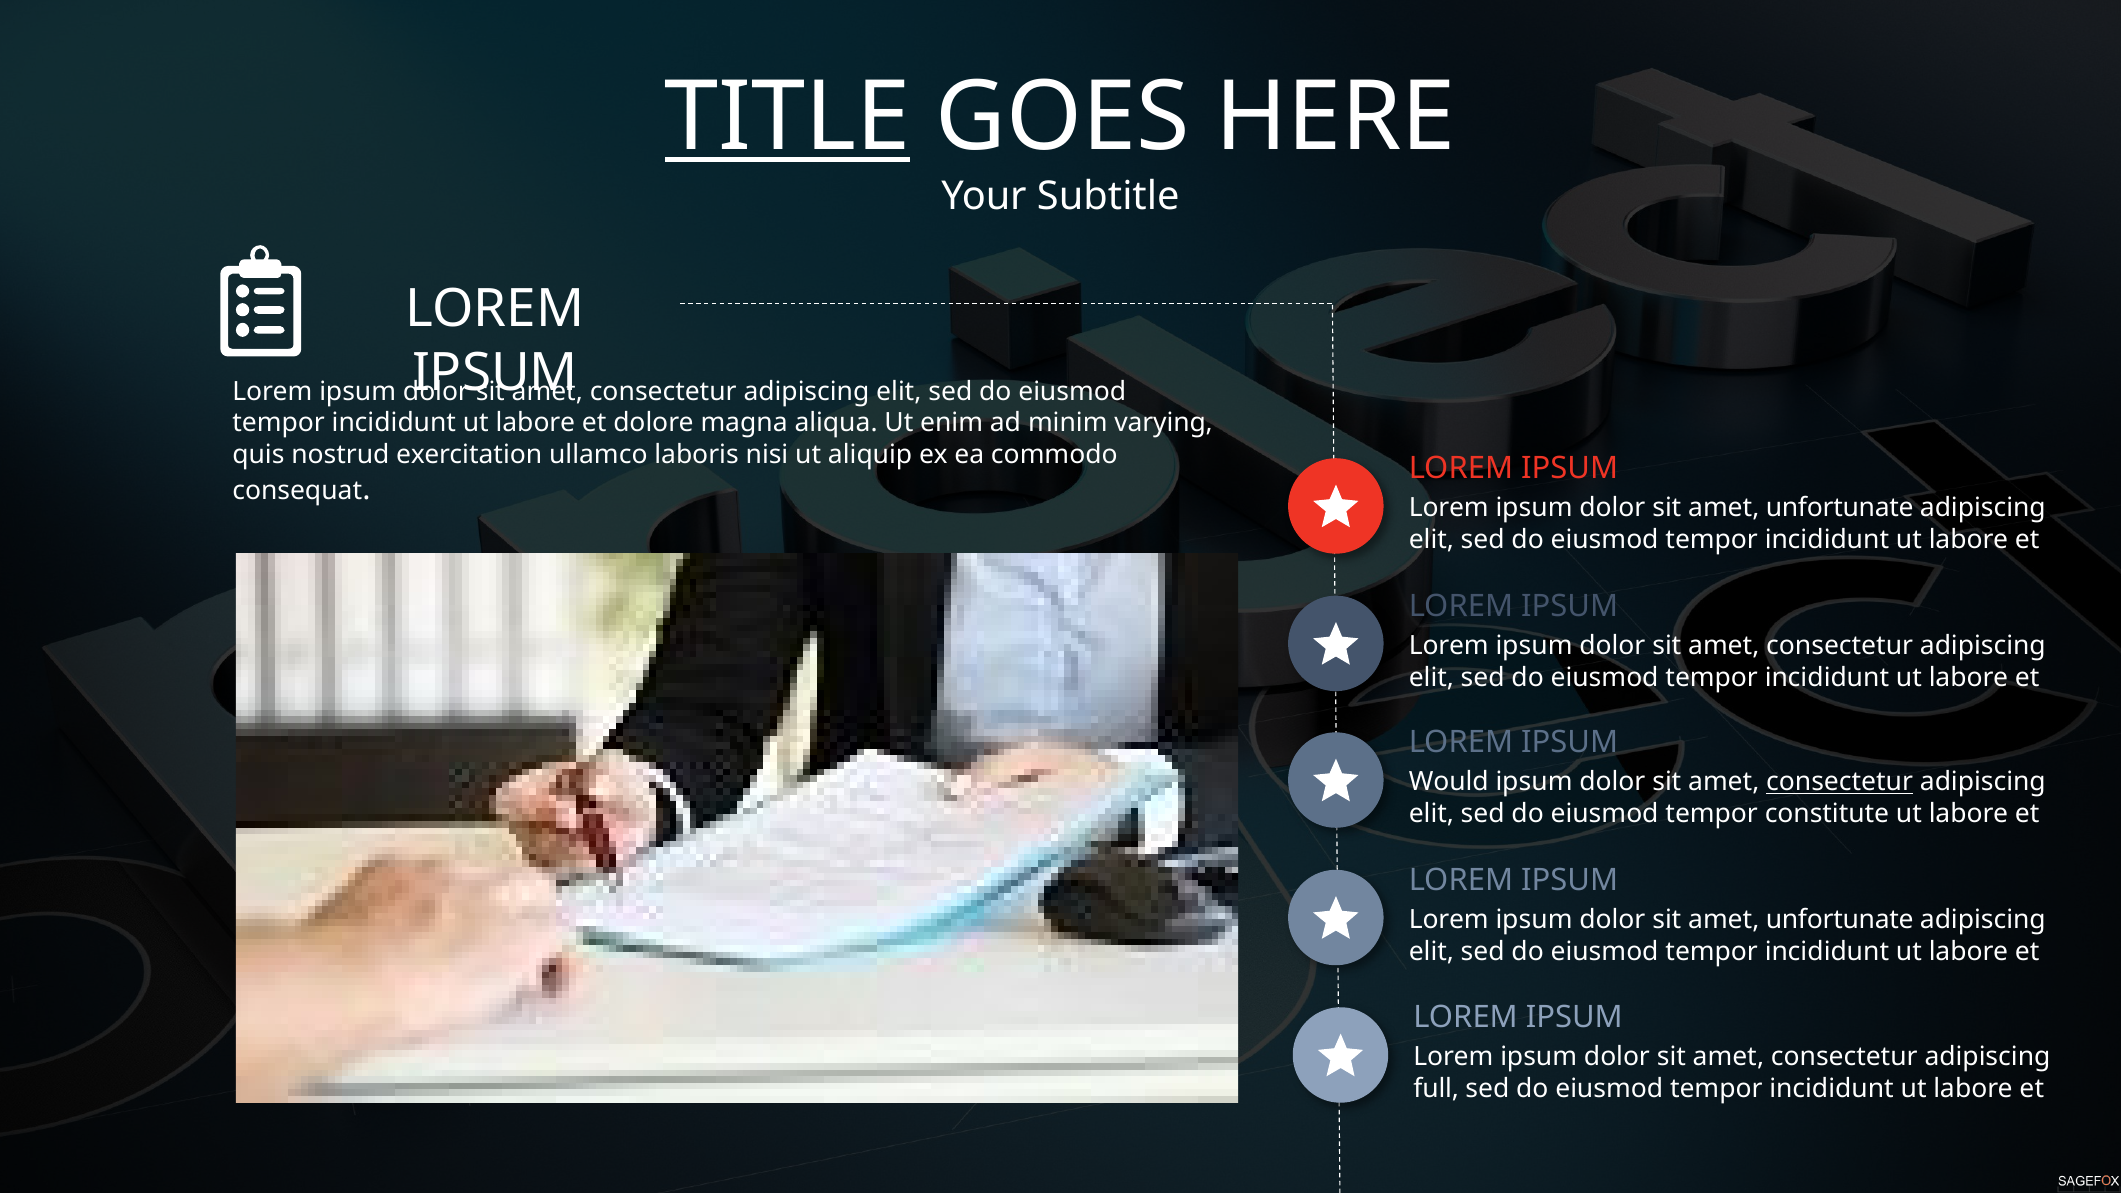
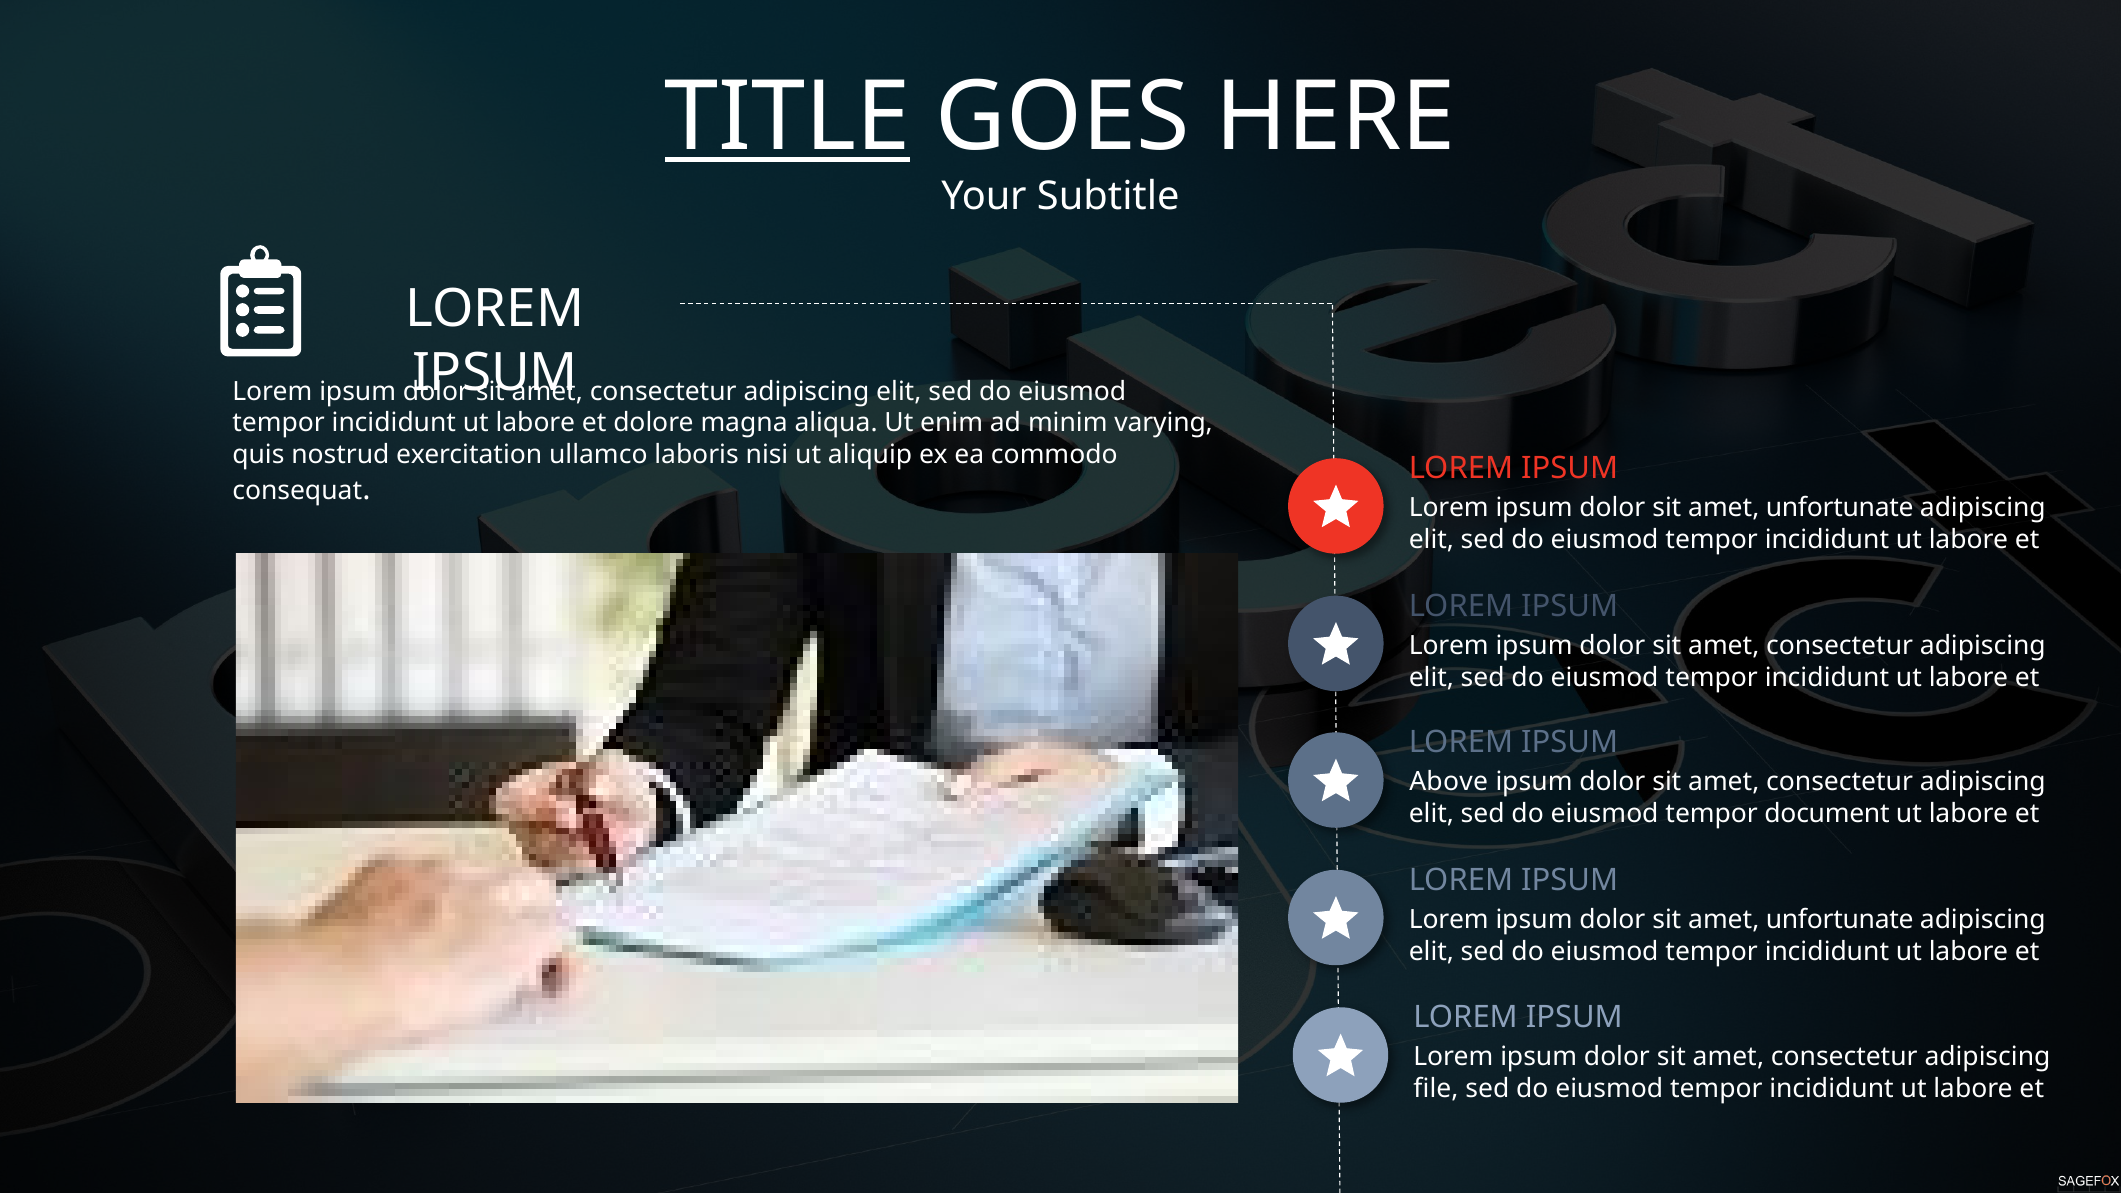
Would: Would -> Above
consectetur at (1840, 782) underline: present -> none
constitute: constitute -> document
full: full -> file
